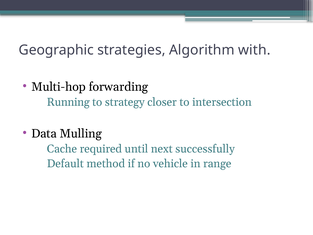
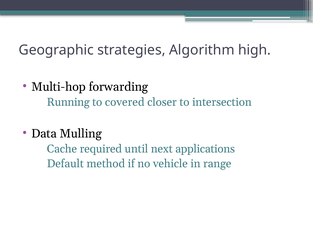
with: with -> high
strategy: strategy -> covered
successfully: successfully -> applications
